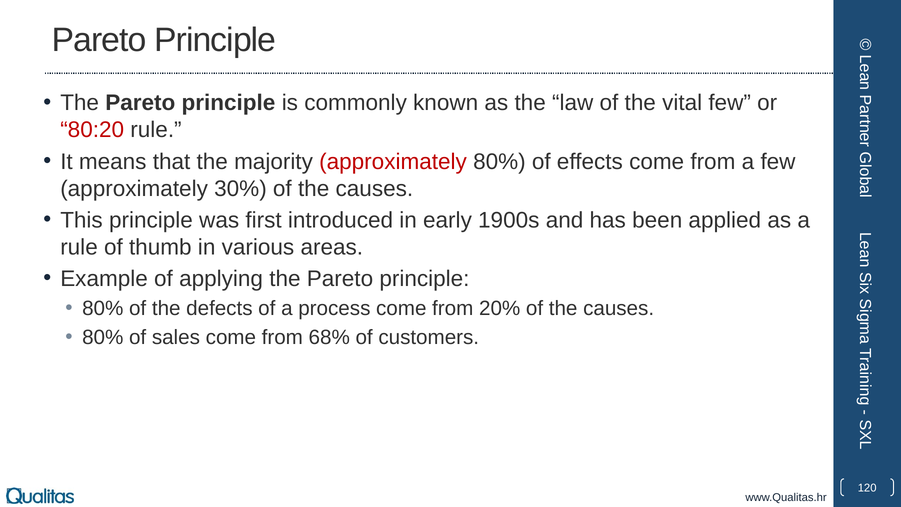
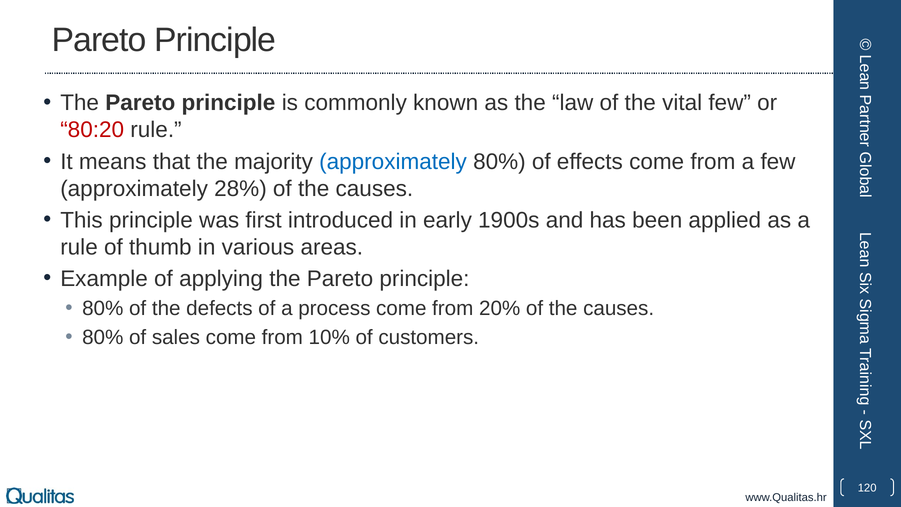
approximately at (393, 161) colour: red -> blue
30%: 30% -> 28%
68%: 68% -> 10%
